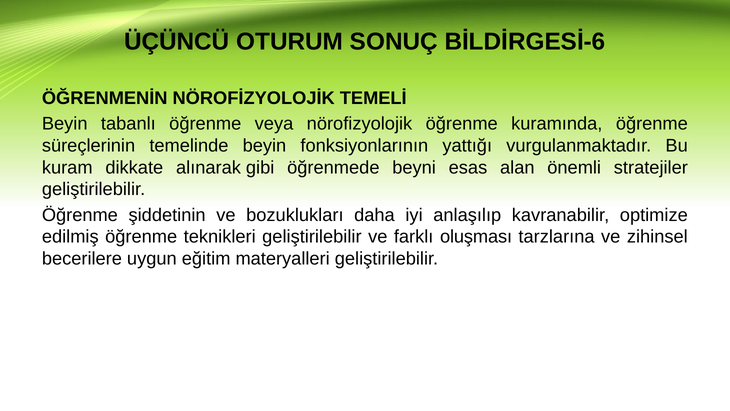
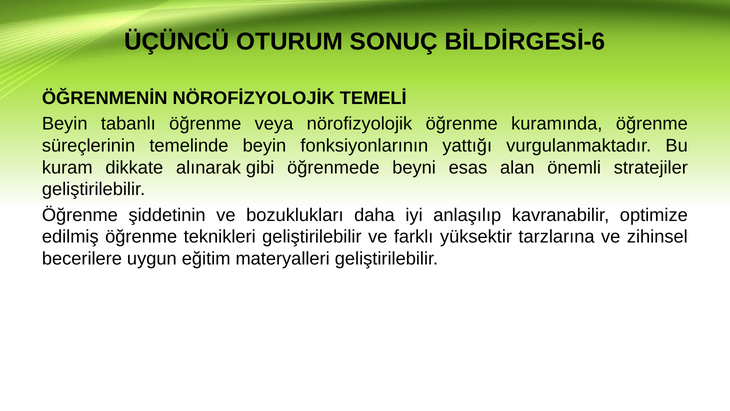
oluşması: oluşması -> yüksektir
